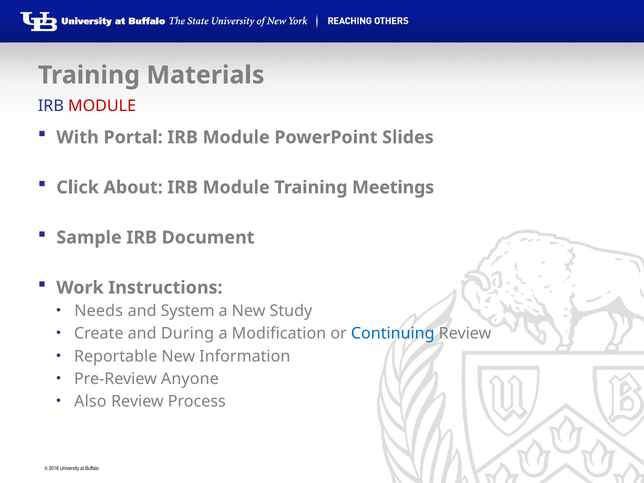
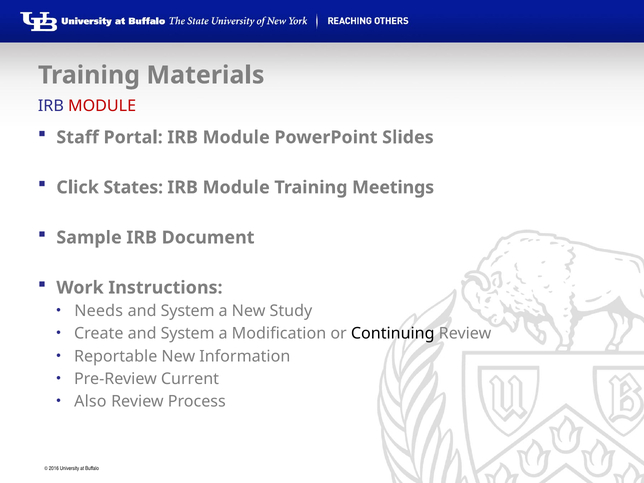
With: With -> Staff
About: About -> States
Create and During: During -> System
Continuing colour: blue -> black
Anyone: Anyone -> Current
